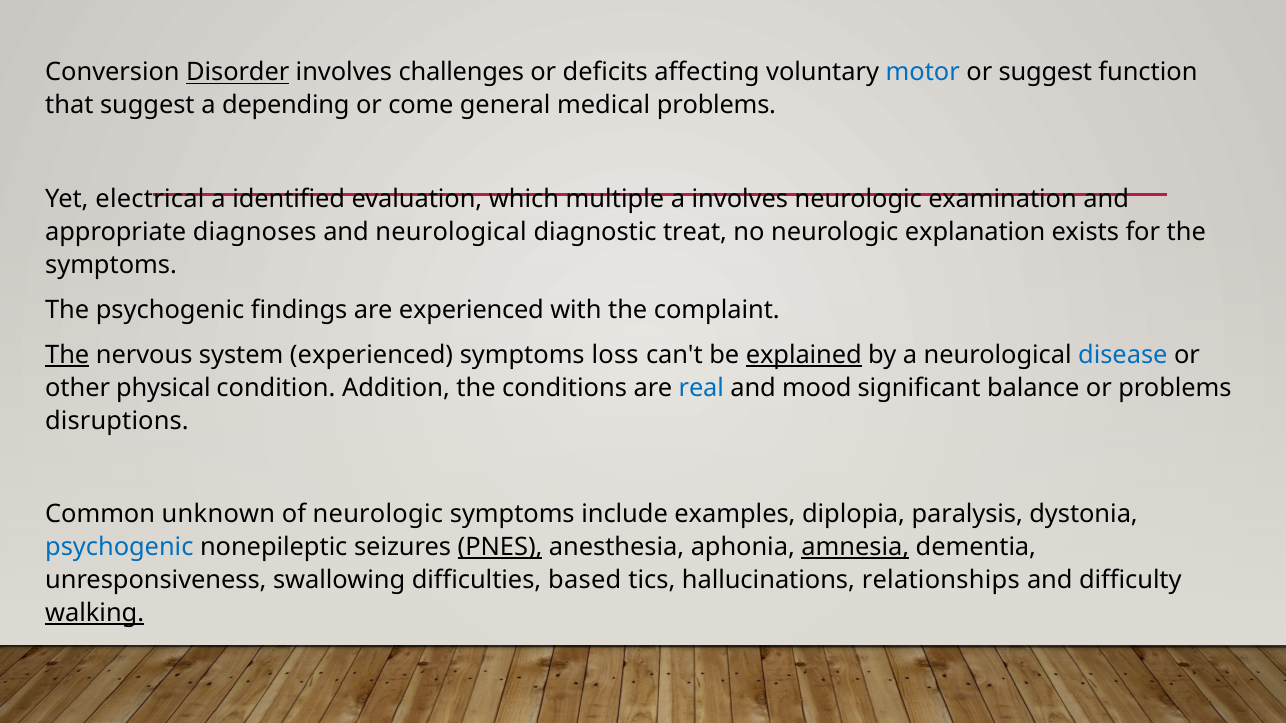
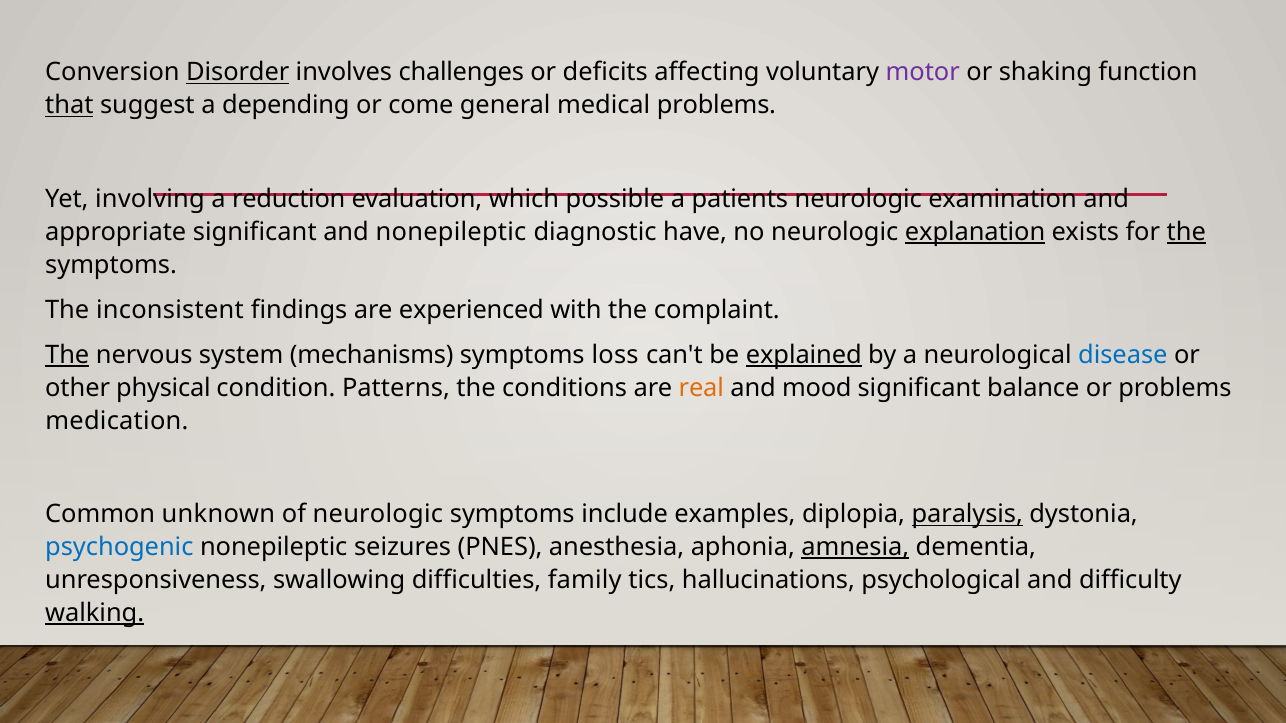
motor colour: blue -> purple
or suggest: suggest -> shaking
that underline: none -> present
electrical: electrical -> involving
identified: identified -> reduction
multiple: multiple -> possible
a involves: involves -> patients
appropriate diagnoses: diagnoses -> significant
and neurological: neurological -> nonepileptic
treat: treat -> have
explanation underline: none -> present
the at (1186, 232) underline: none -> present
The psychogenic: psychogenic -> inconsistent
system experienced: experienced -> mechanisms
Addition: Addition -> Patterns
real colour: blue -> orange
disruptions: disruptions -> medication
paralysis underline: none -> present
PNES underline: present -> none
based: based -> family
relationships: relationships -> psychological
